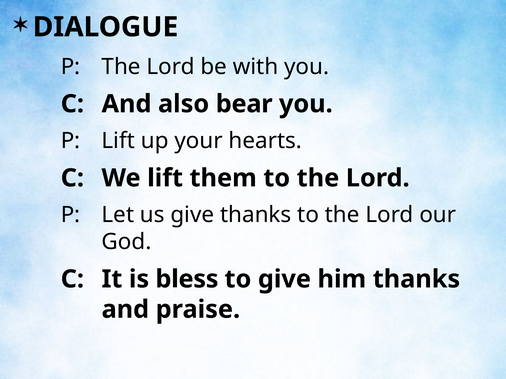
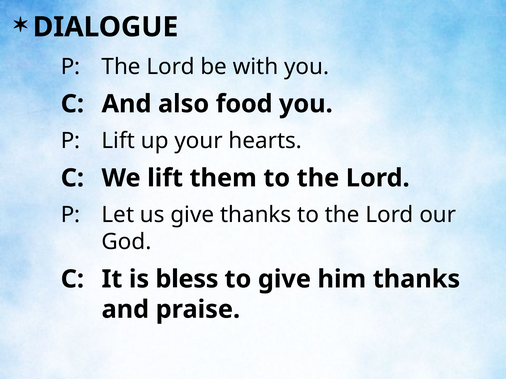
bear: bear -> food
